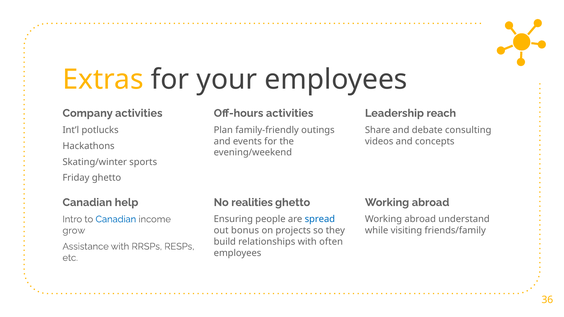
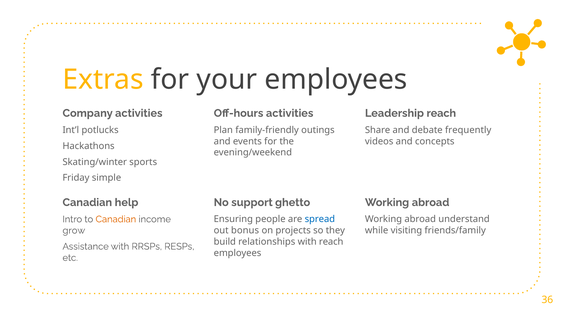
consulting: consulting -> frequently
Friday ghetto: ghetto -> simple
realities: realities -> support
Canadian at (116, 219) colour: blue -> orange
with often: often -> reach
